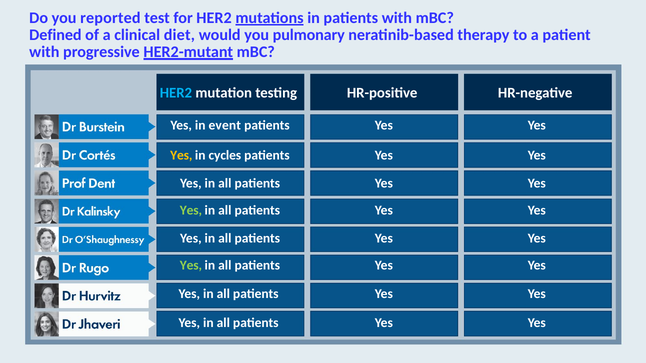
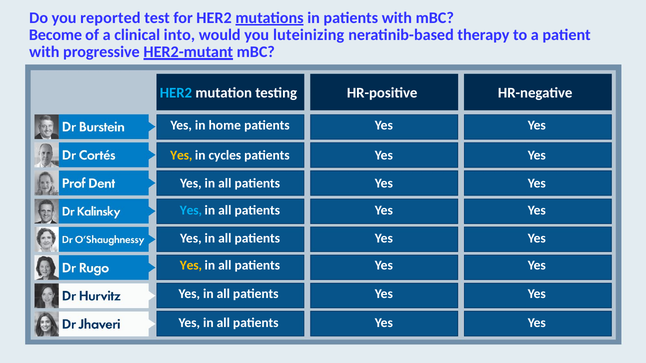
Defined: Defined -> Become
diet: diet -> into
pulmonary: pulmonary -> luteinizing
event: event -> home
Yes at (191, 210) colour: light green -> light blue
Yes at (191, 266) colour: light green -> yellow
